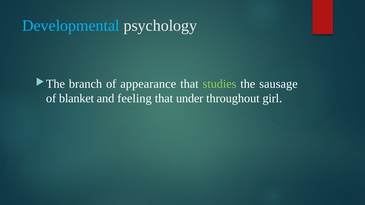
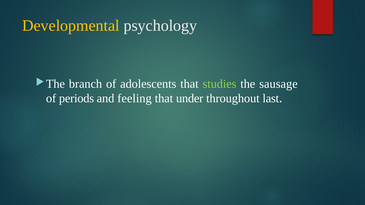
Developmental colour: light blue -> yellow
appearance: appearance -> adolescents
blanket: blanket -> periods
girl: girl -> last
